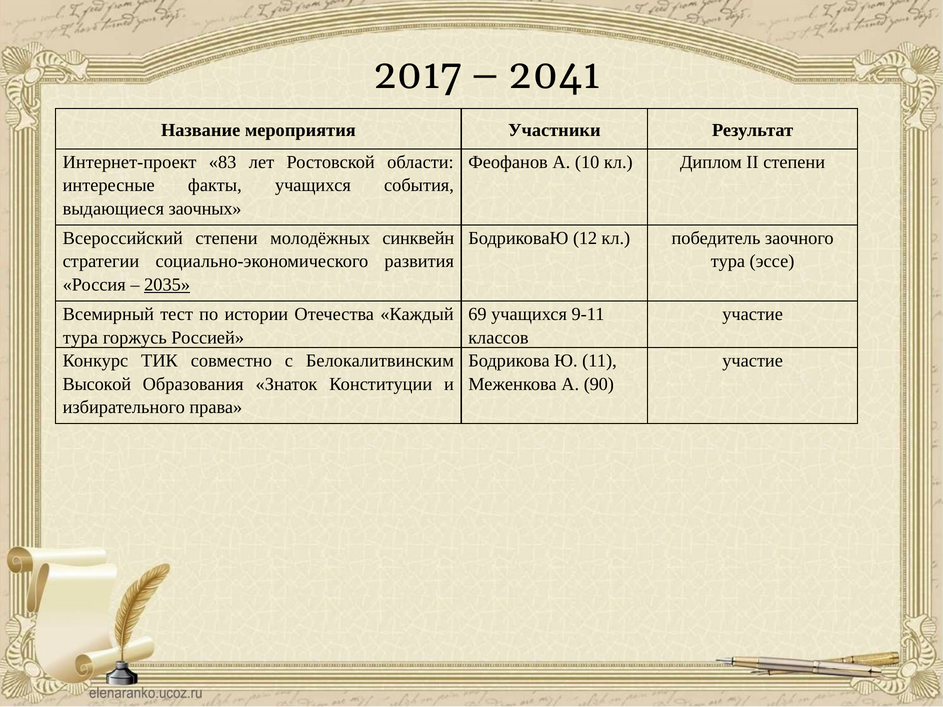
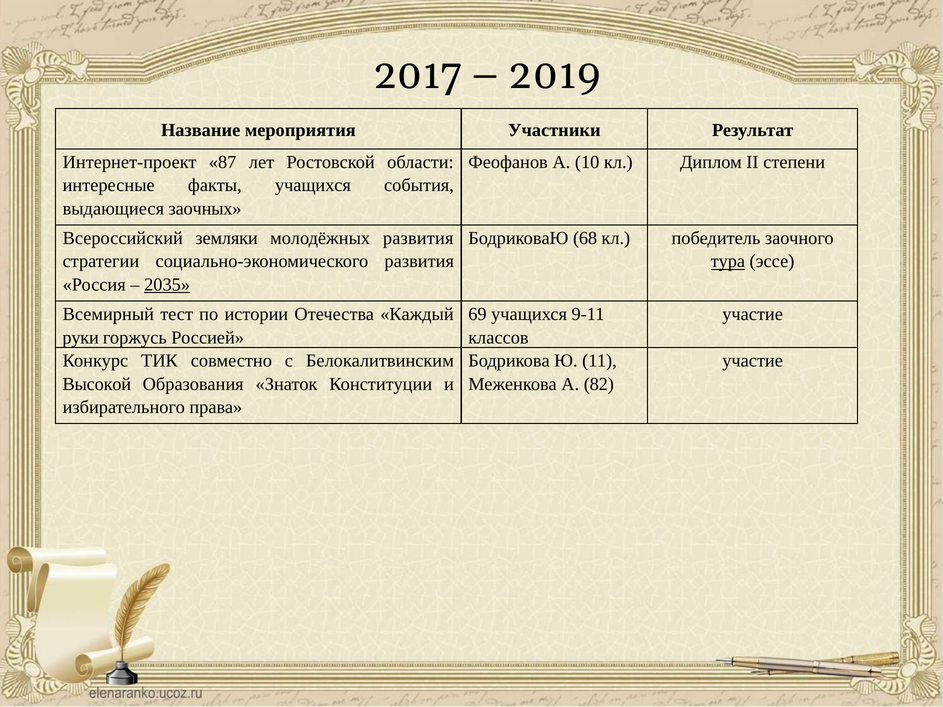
2041: 2041 -> 2019
83: 83 -> 87
Всероссийский степени: степени -> земляки
молодёжных синквейн: синквейн -> развития
12: 12 -> 68
тура at (728, 262) underline: none -> present
тура at (80, 338): тура -> руки
90: 90 -> 82
